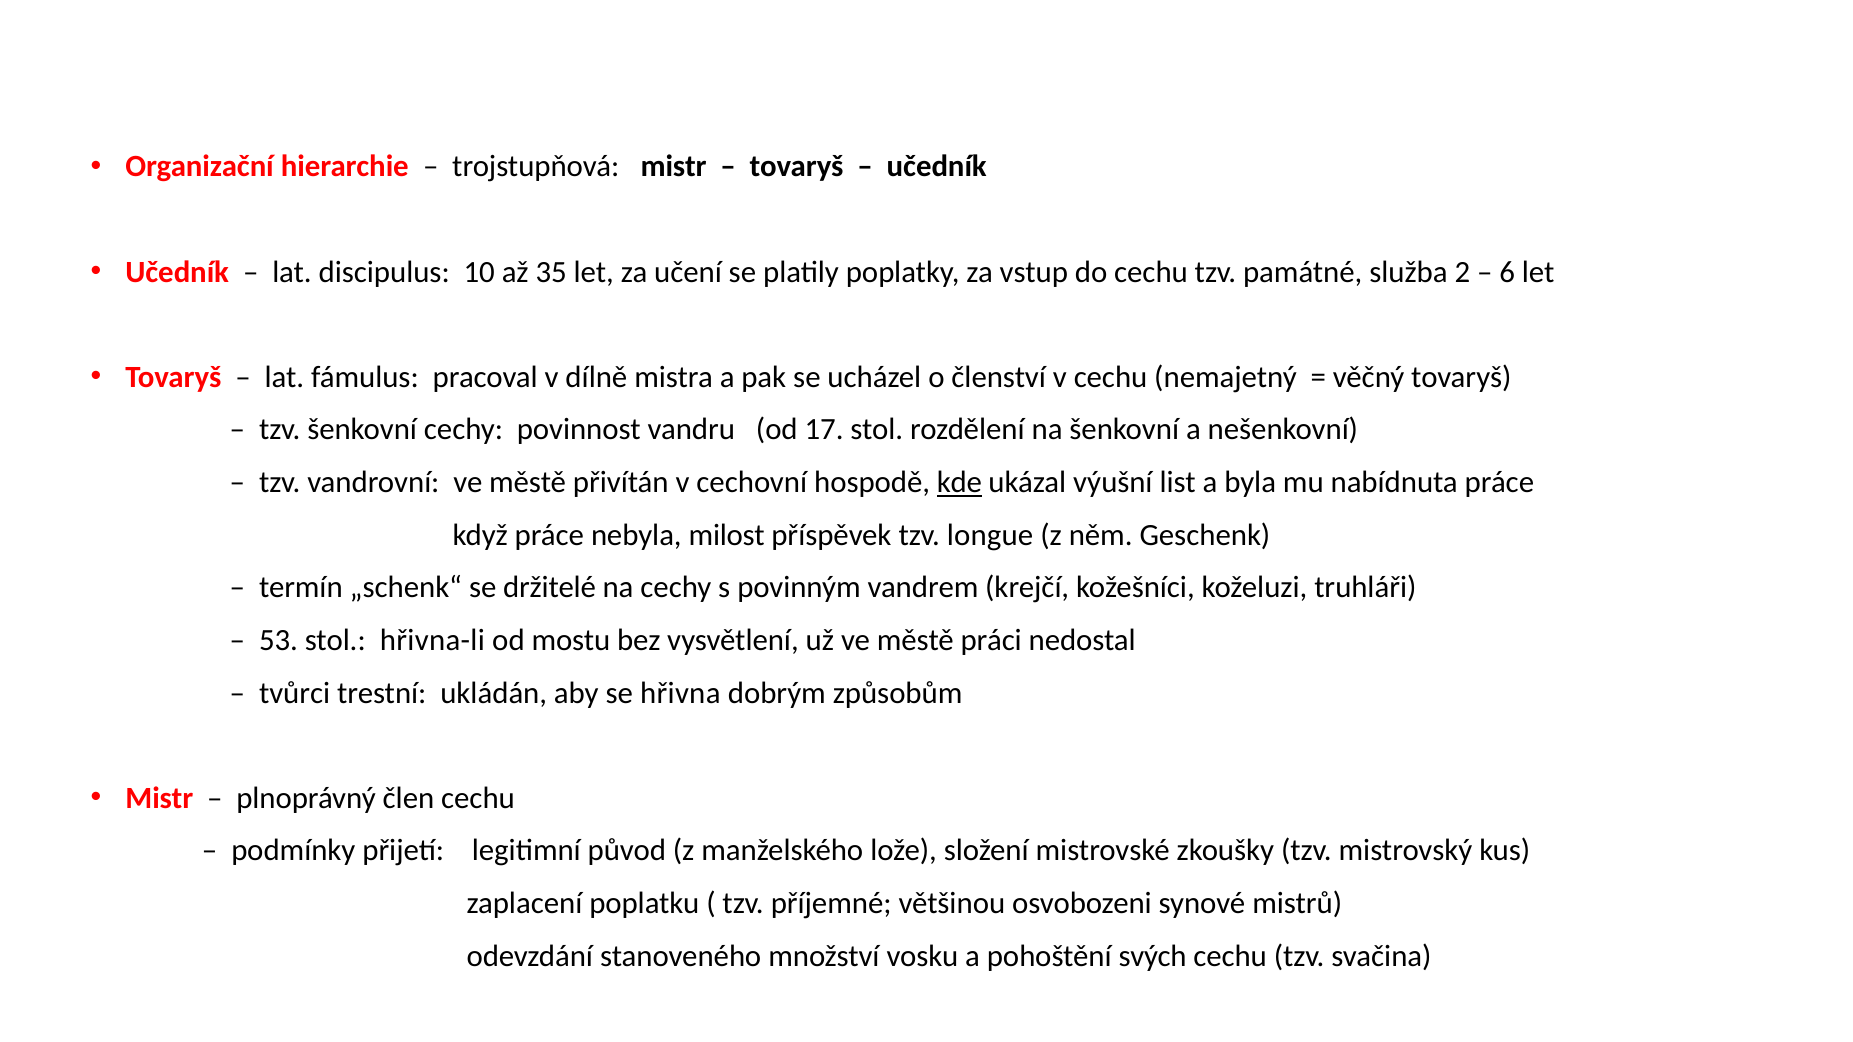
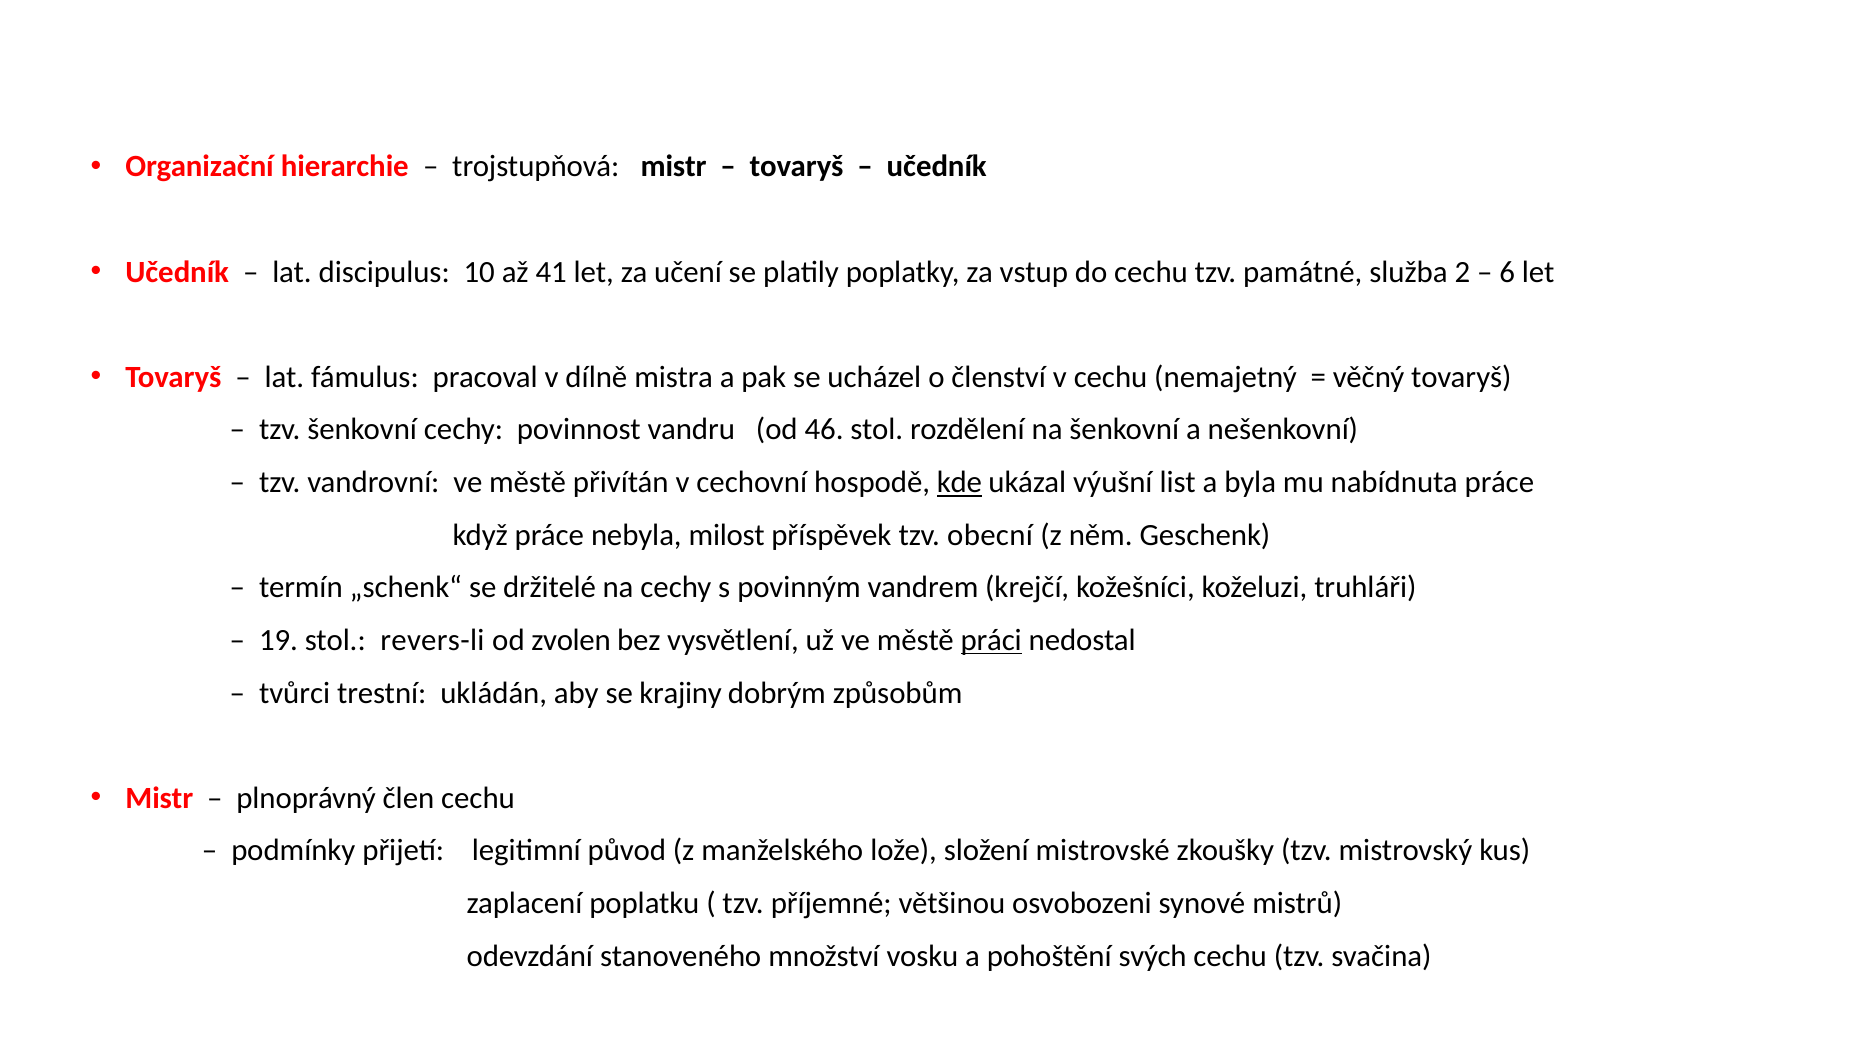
35: 35 -> 41
17: 17 -> 46
longue: longue -> obecní
53: 53 -> 19
hřivna-li: hřivna-li -> revers-li
mostu: mostu -> zvolen
práci underline: none -> present
hřivna: hřivna -> krajiny
